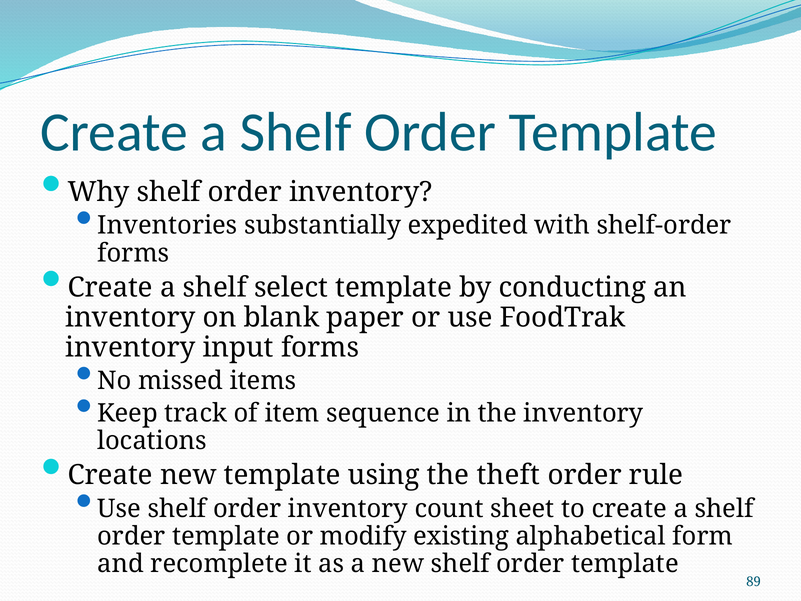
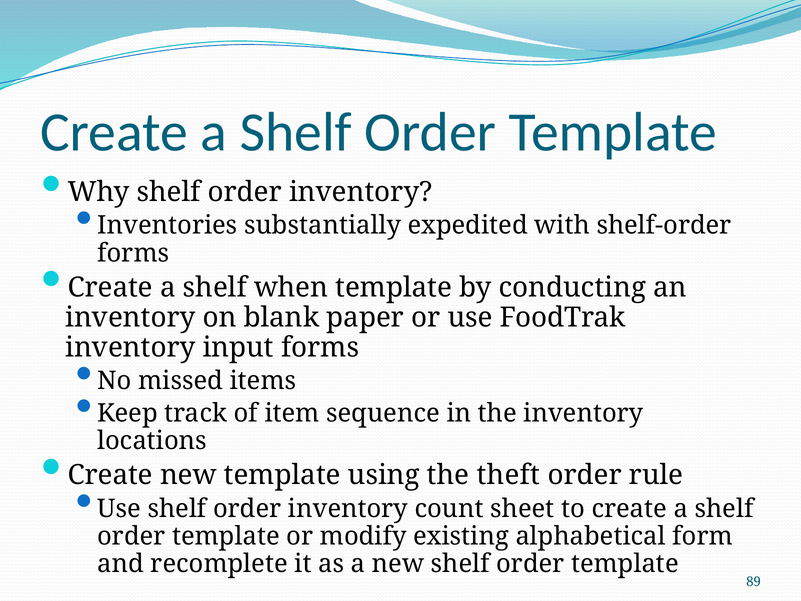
select: select -> when
